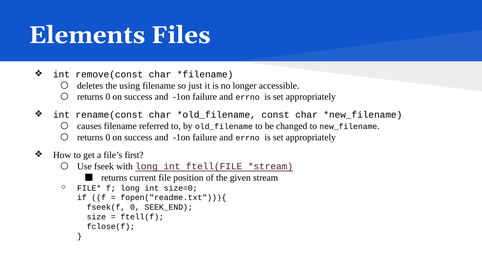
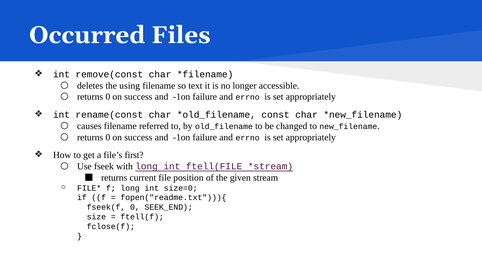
Elements: Elements -> Occurred
just: just -> text
